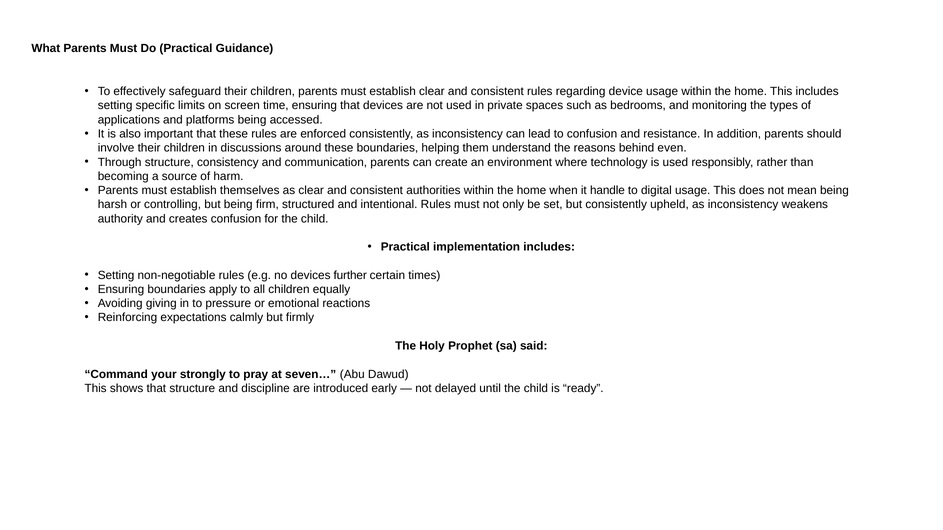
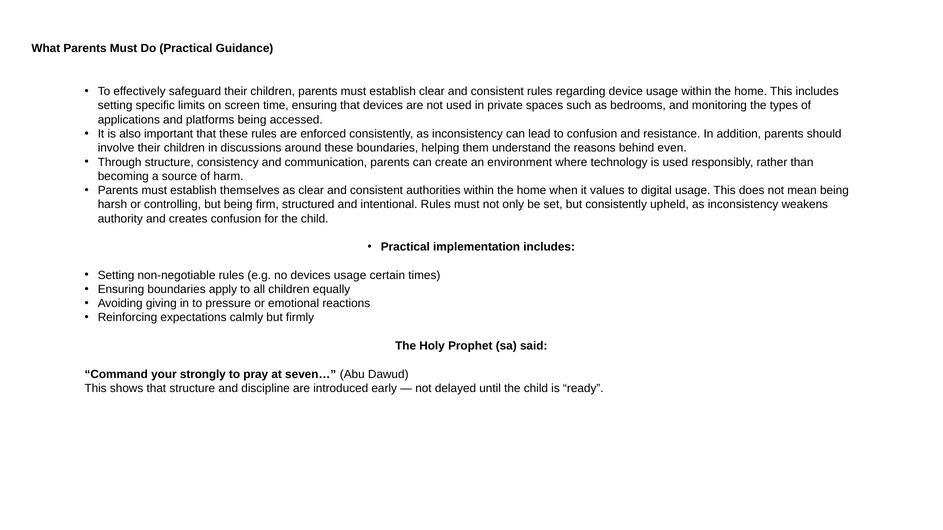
handle: handle -> values
devices further: further -> usage
